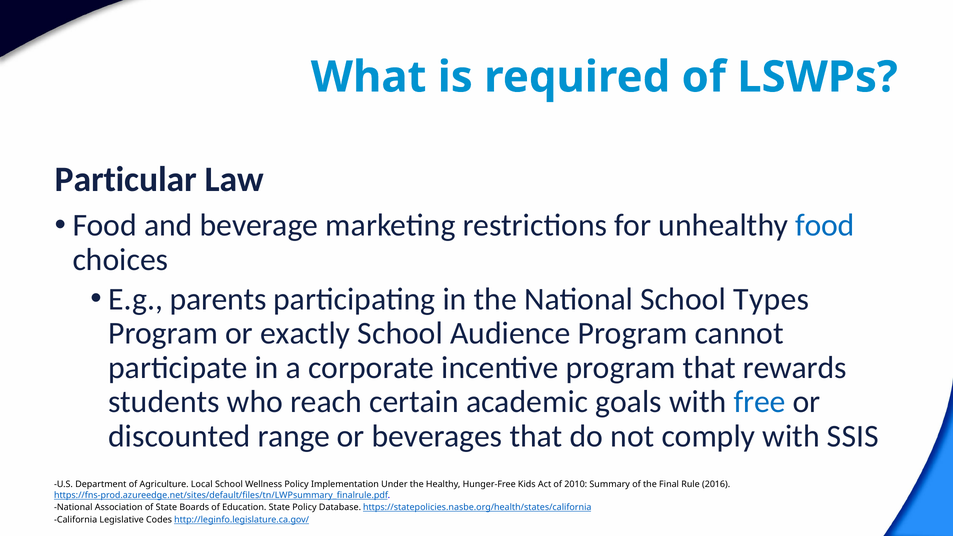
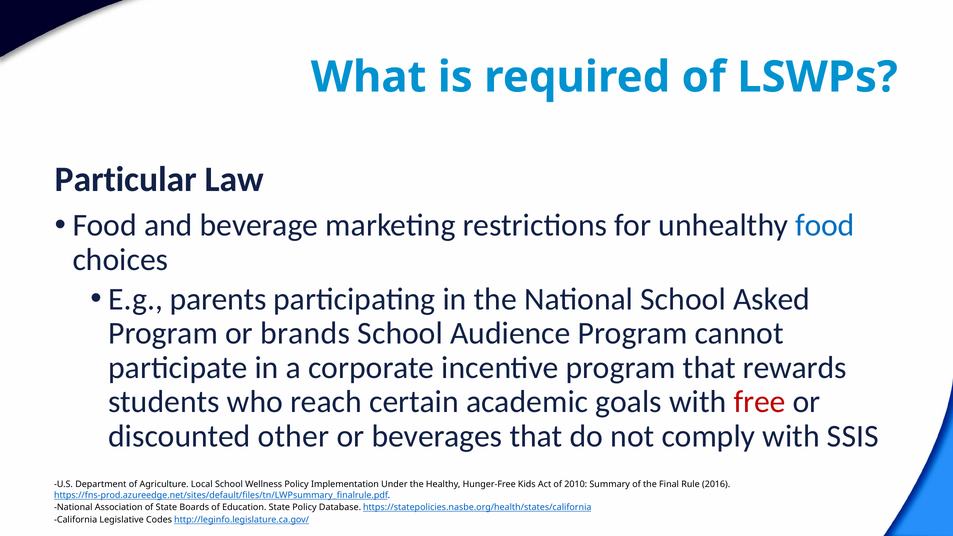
Types: Types -> Asked
exactly: exactly -> brands
free colour: blue -> red
range: range -> other
